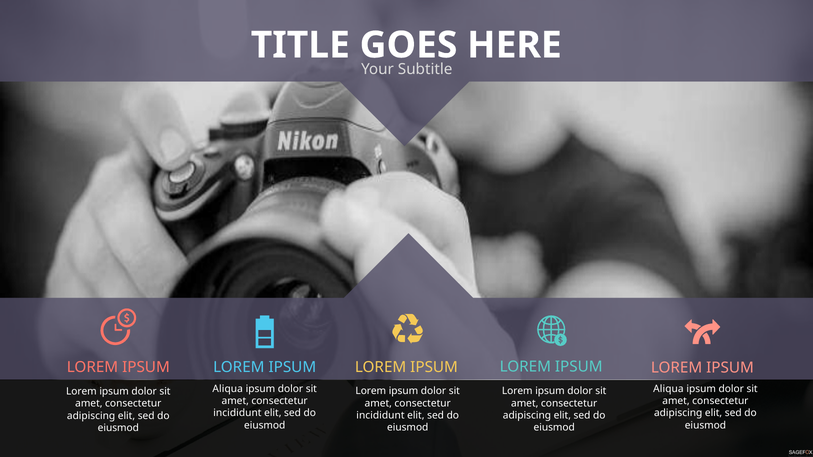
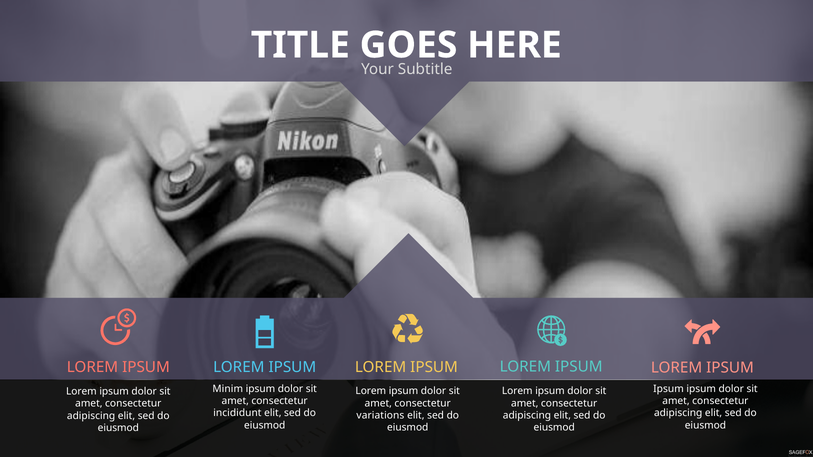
Aliqua at (228, 389): Aliqua -> Minim
Aliqua at (668, 389): Aliqua -> Ipsum
incididunt at (380, 416): incididunt -> variations
